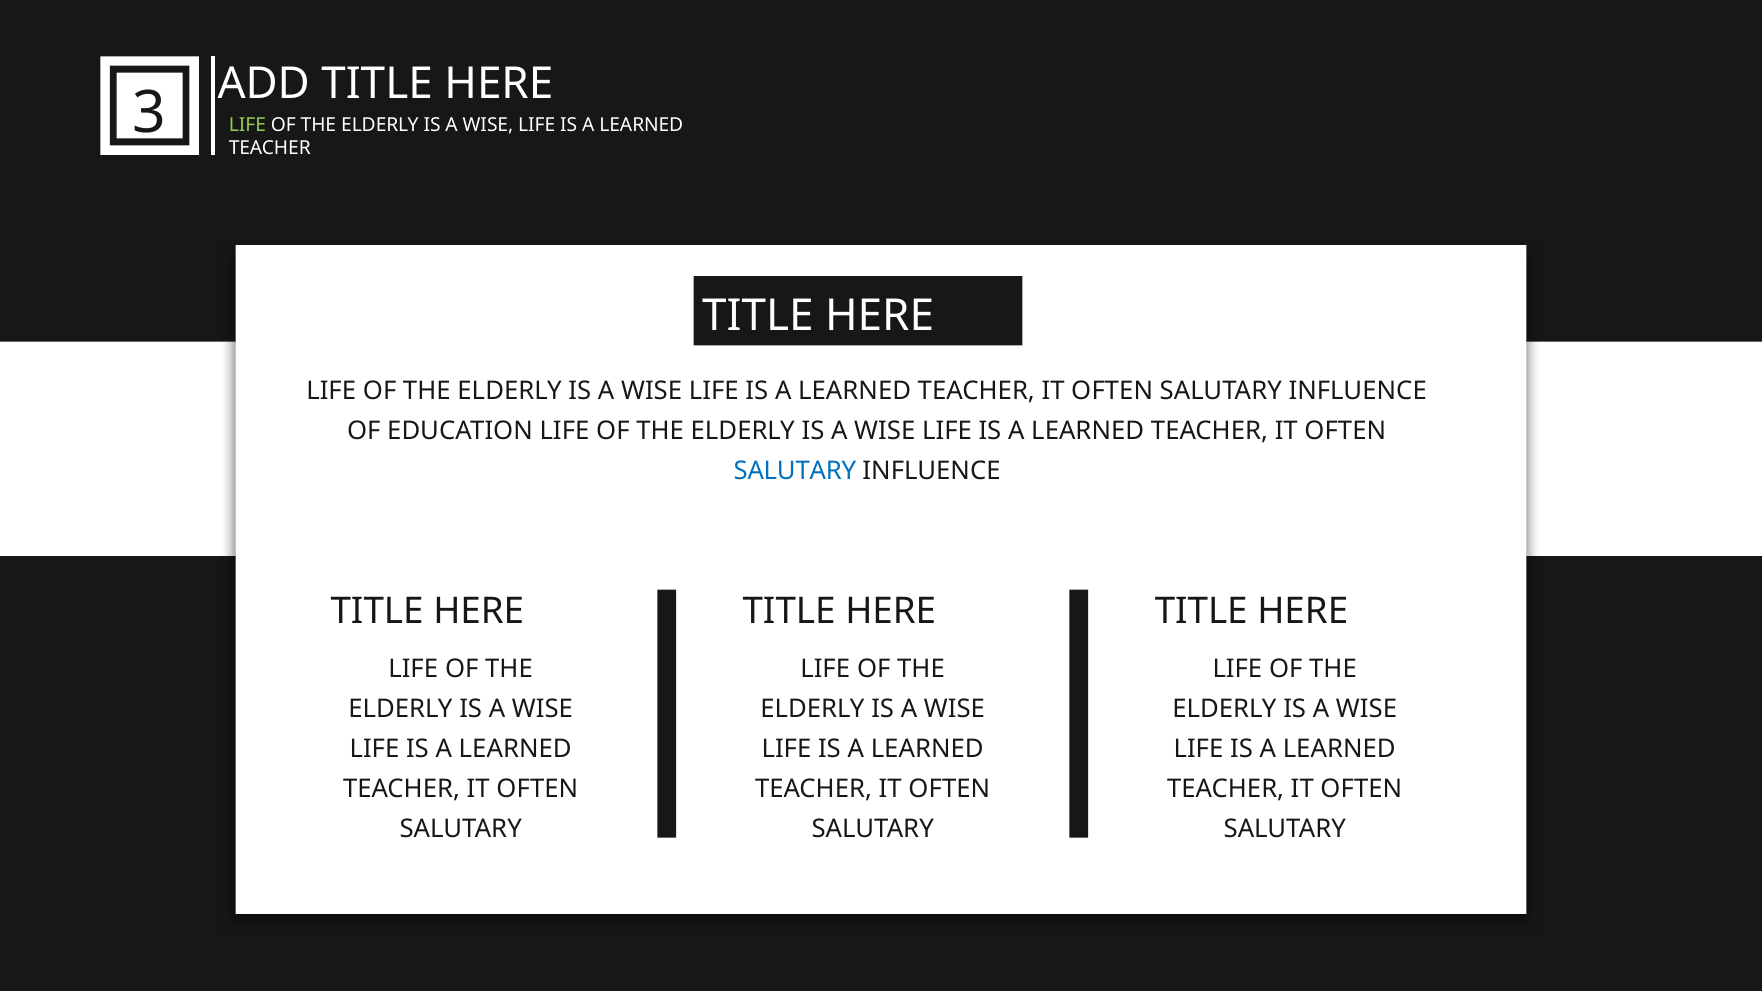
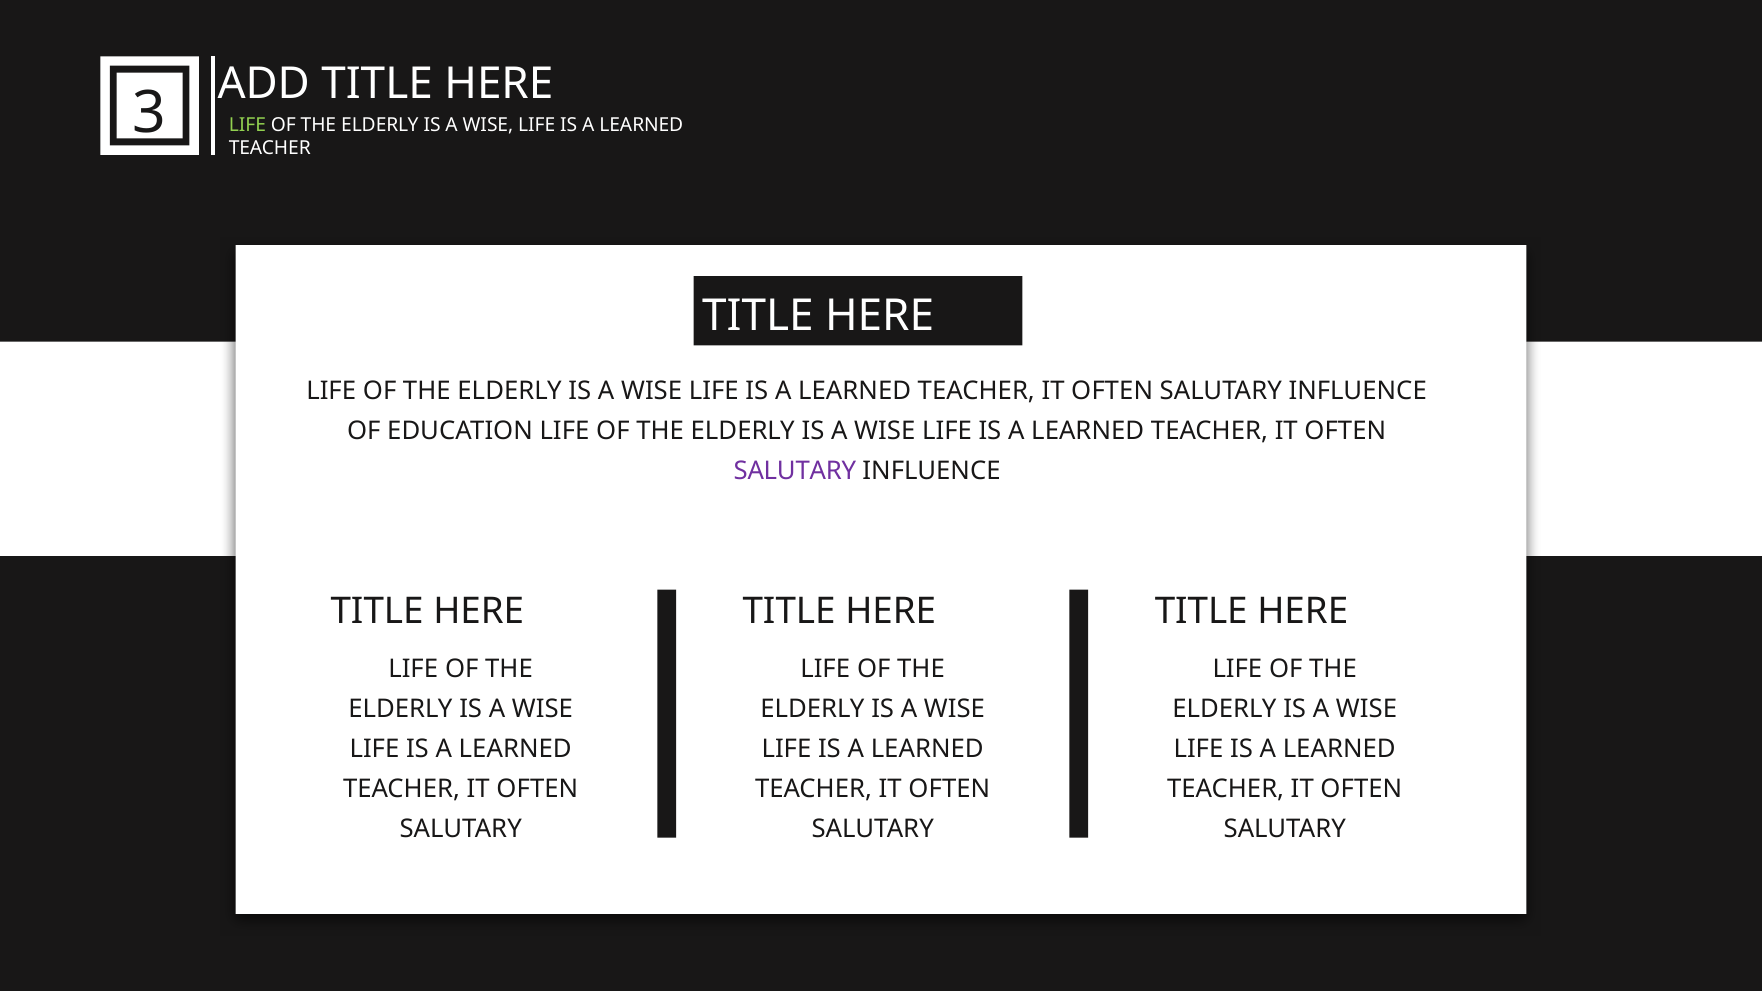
SALUTARY at (795, 472) colour: blue -> purple
